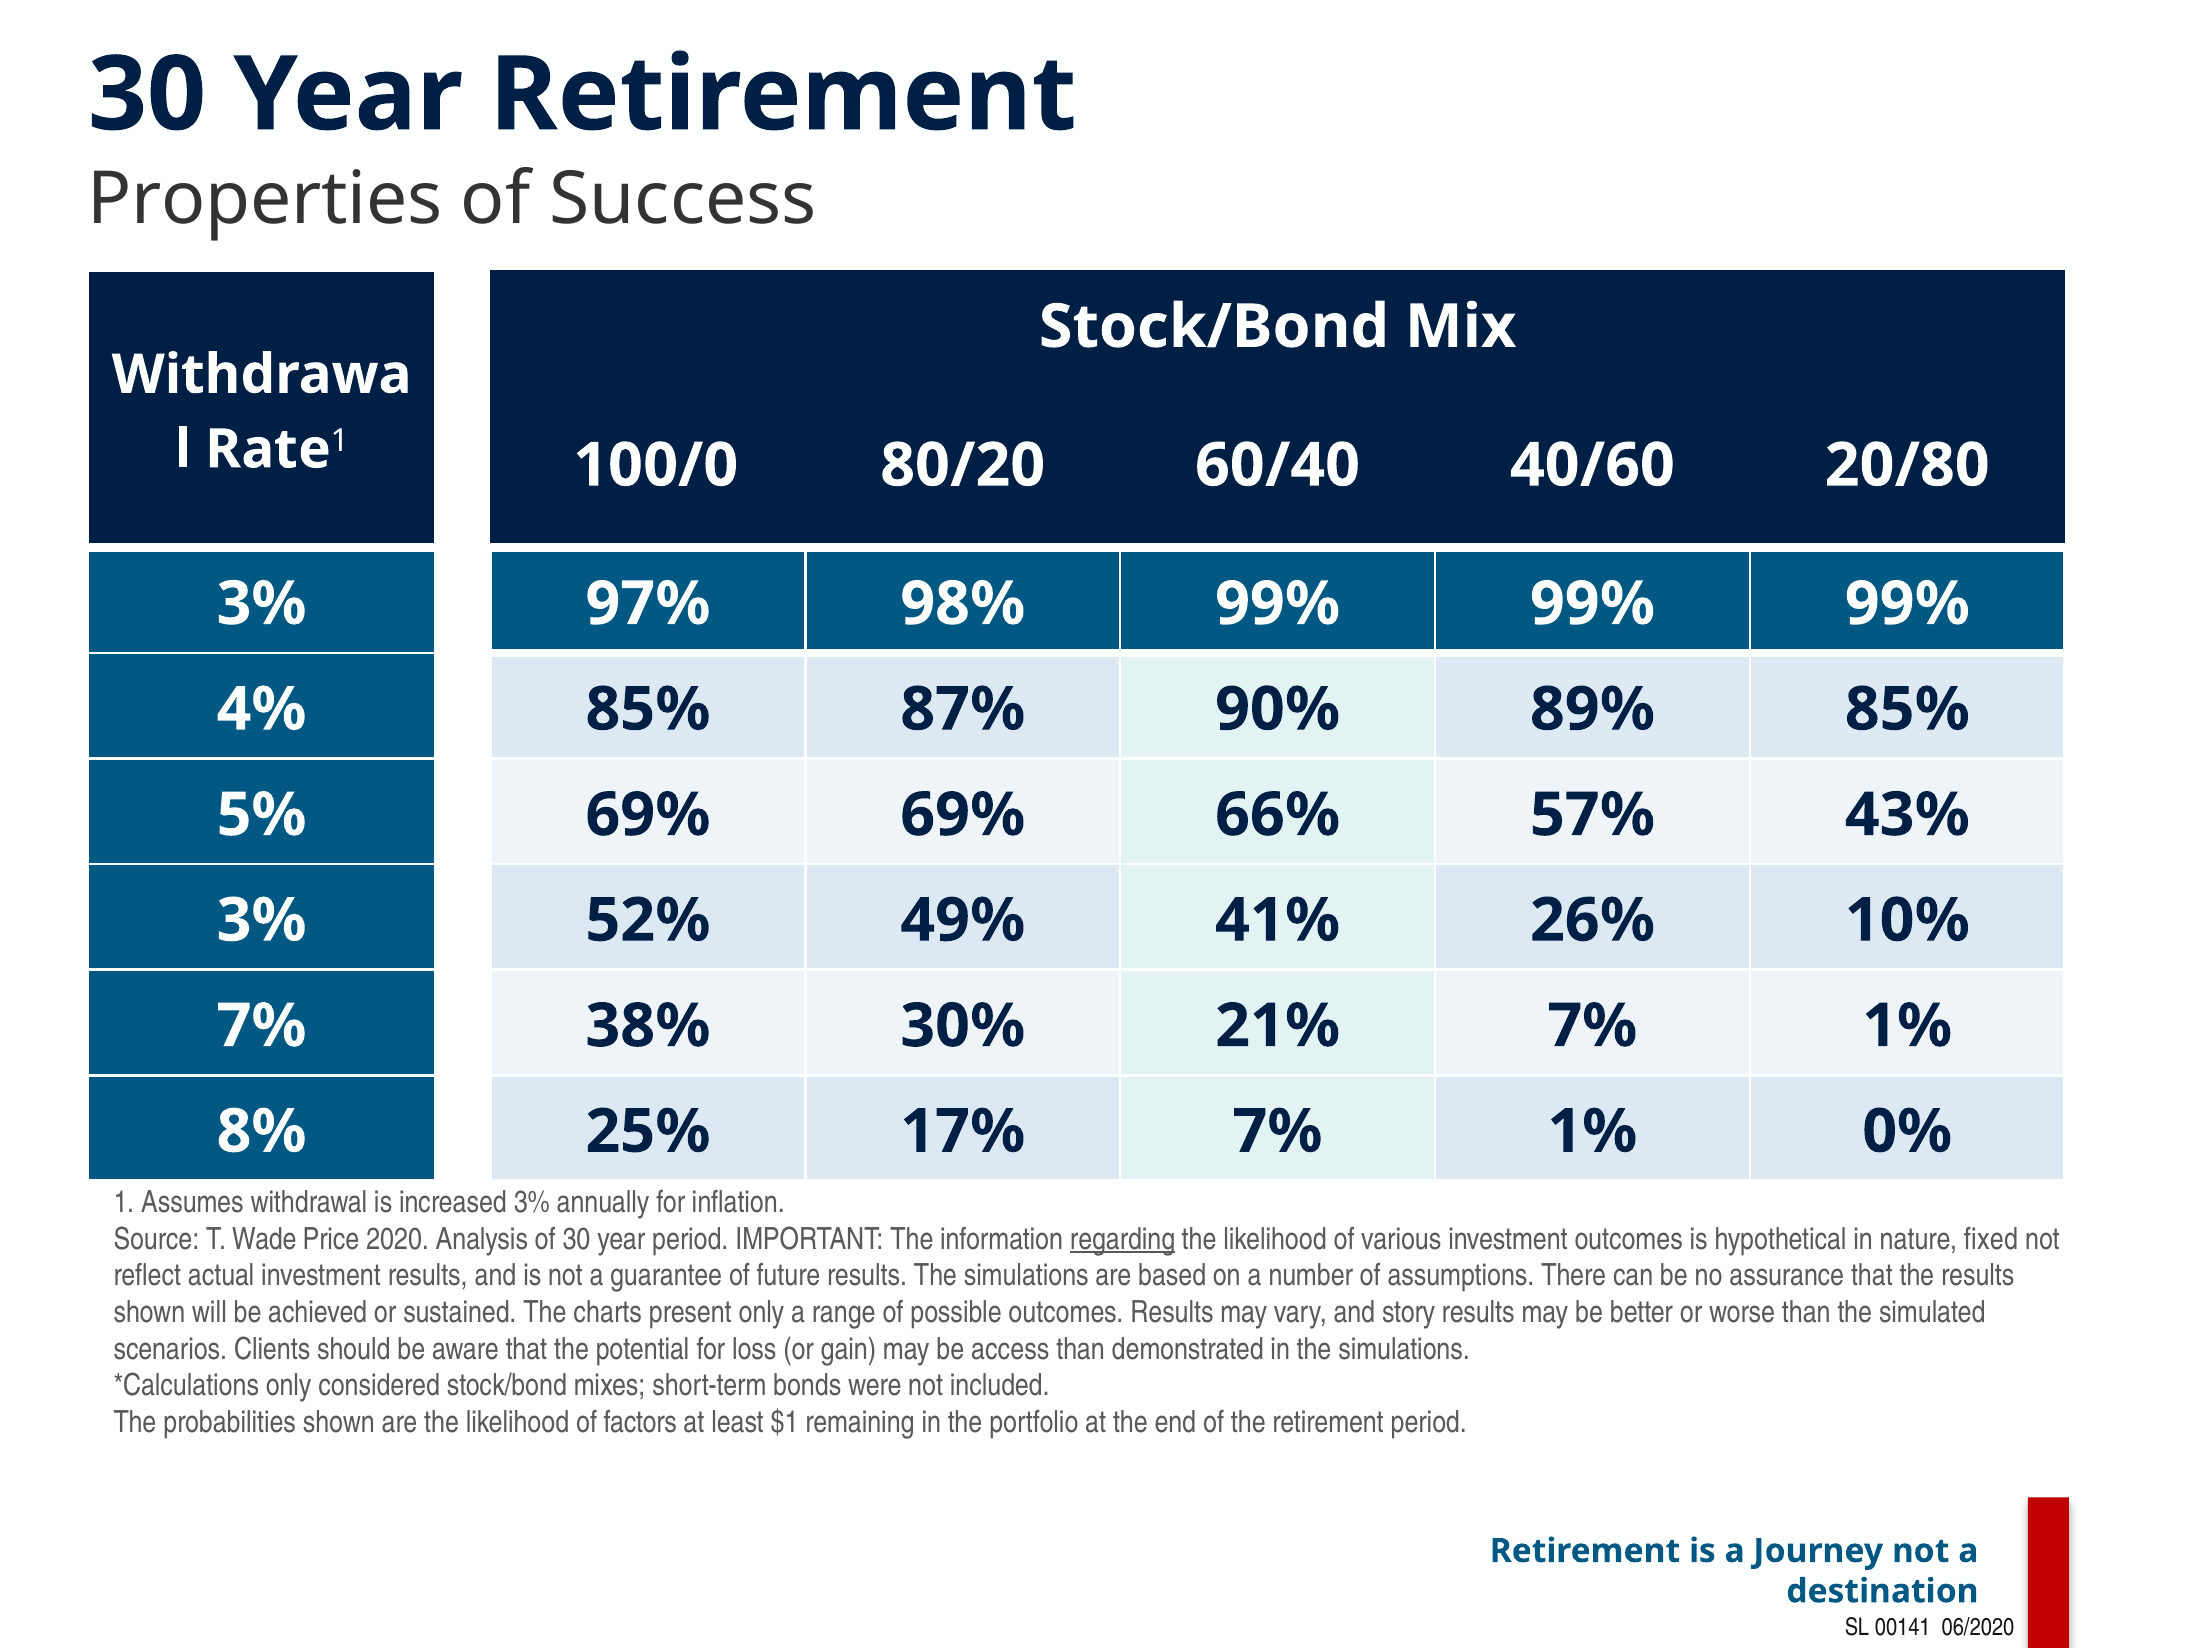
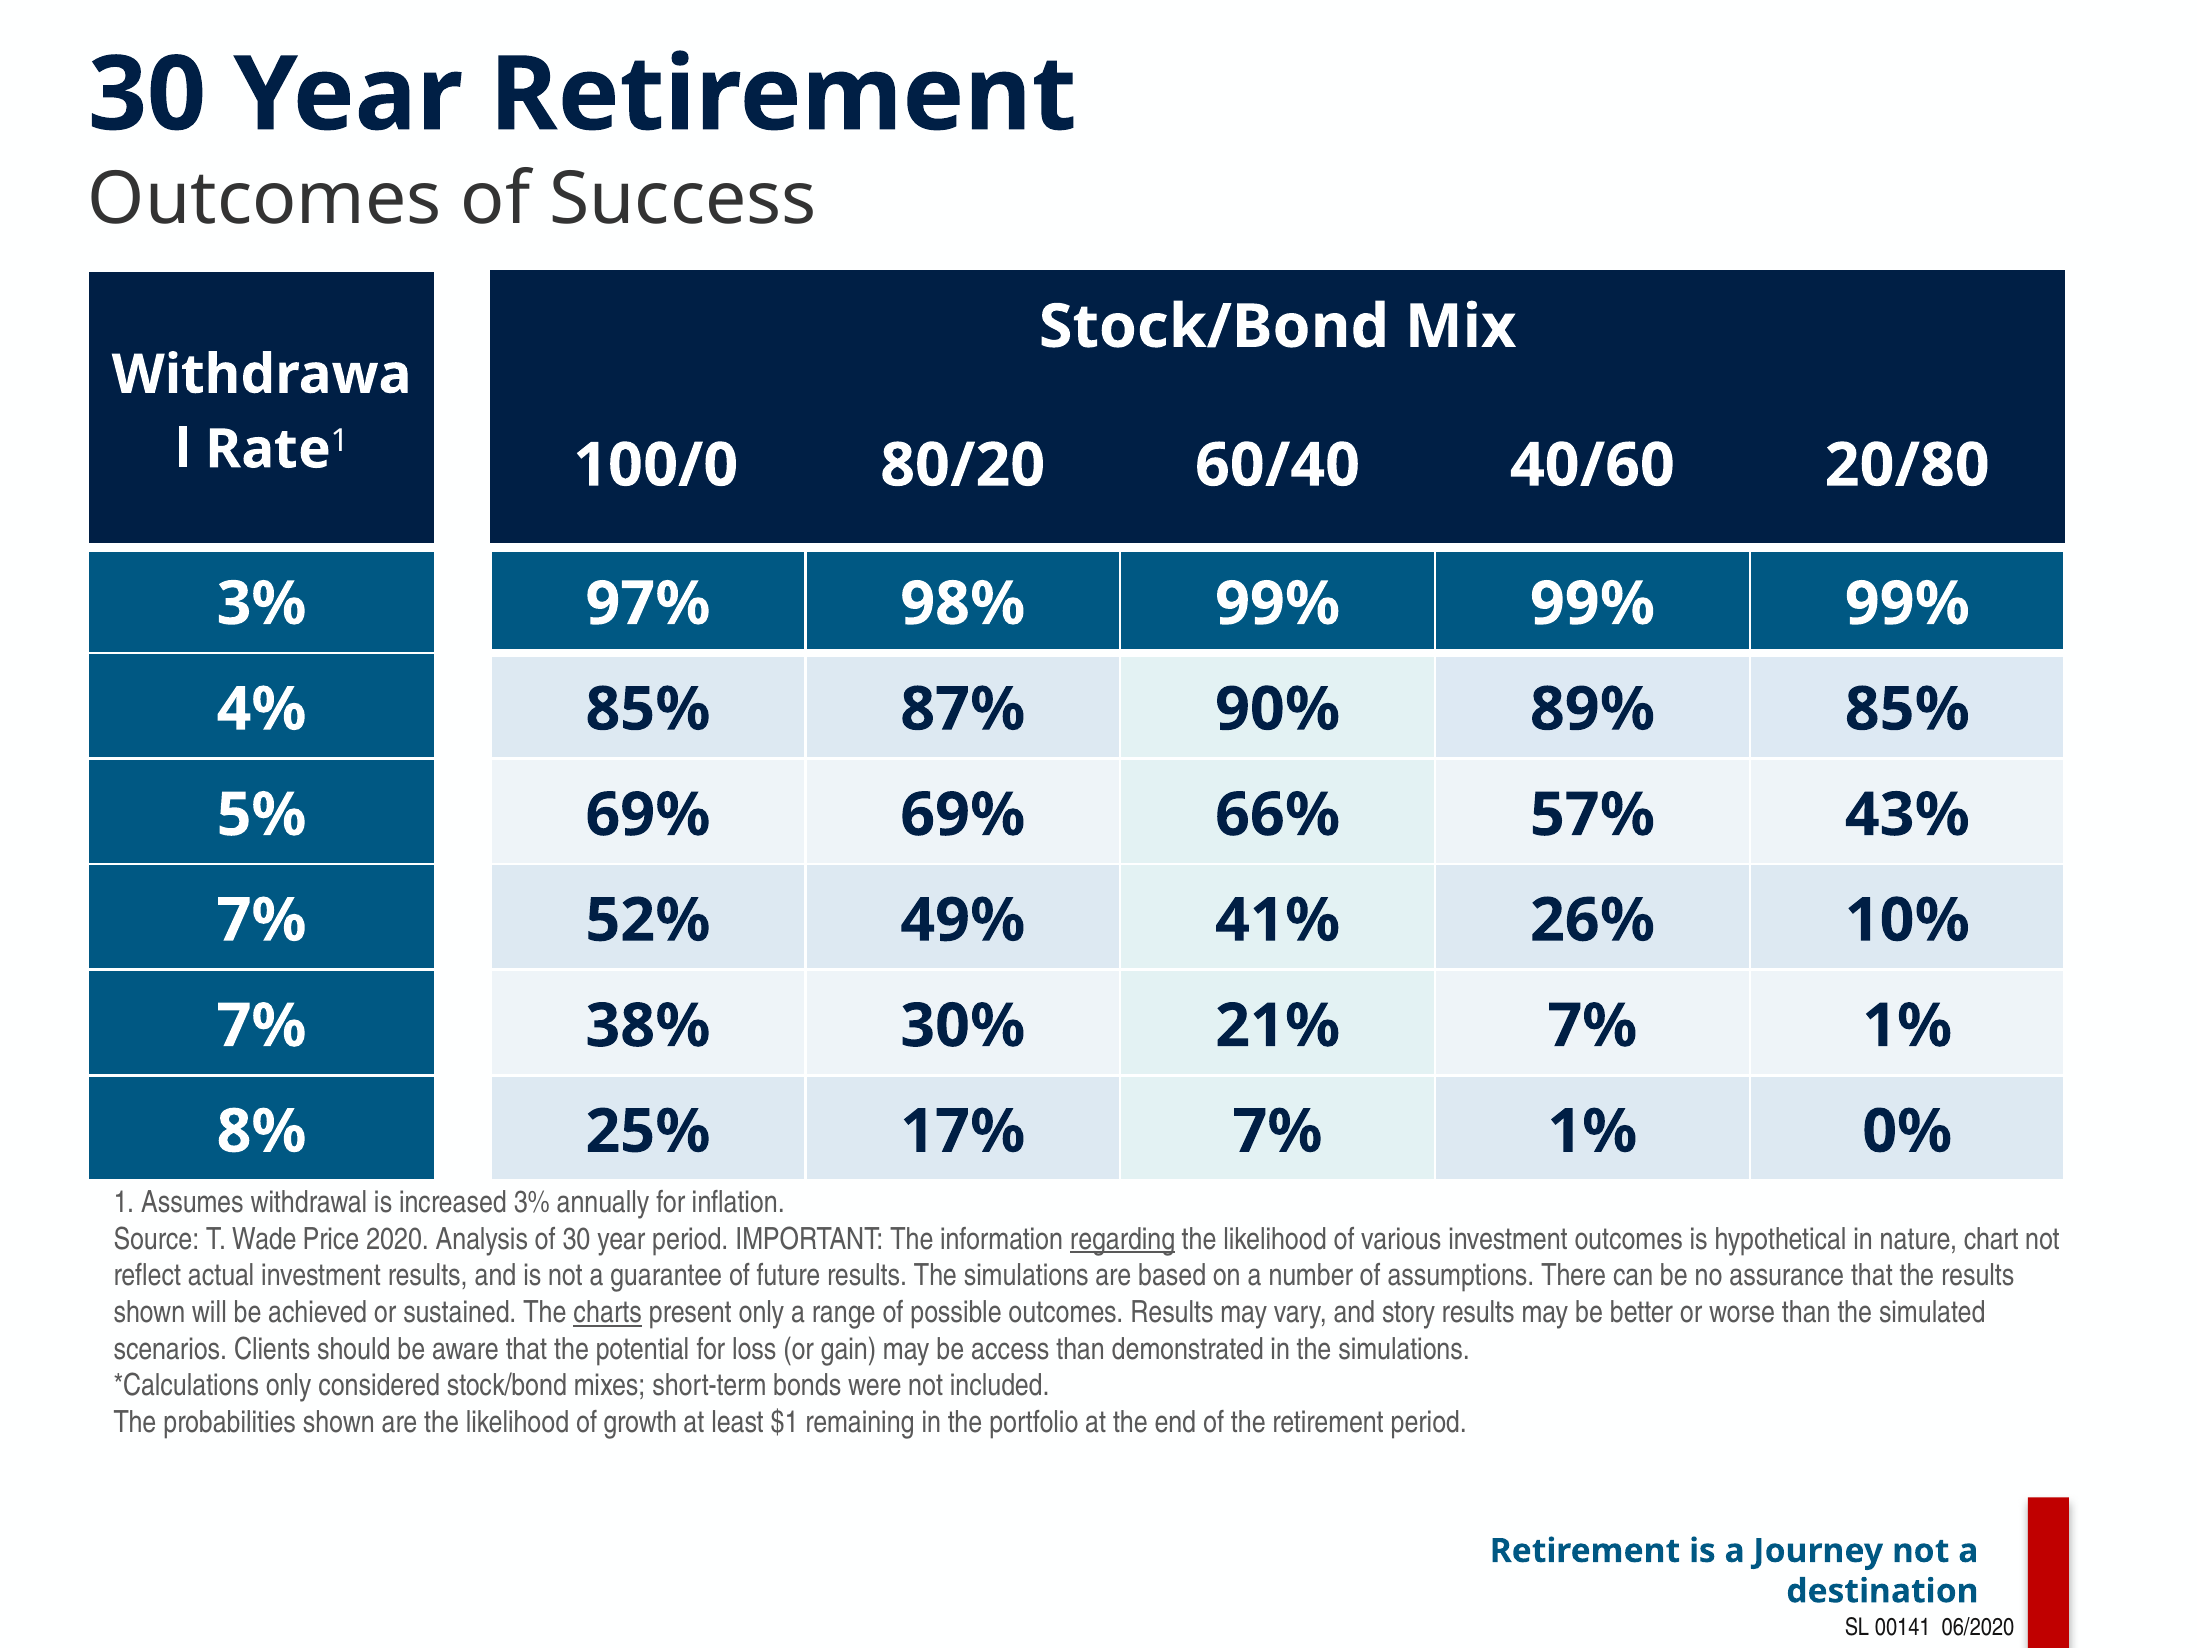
Properties at (265, 199): Properties -> Outcomes
3% at (262, 920): 3% -> 7%
fixed: fixed -> chart
charts underline: none -> present
factors: factors -> growth
